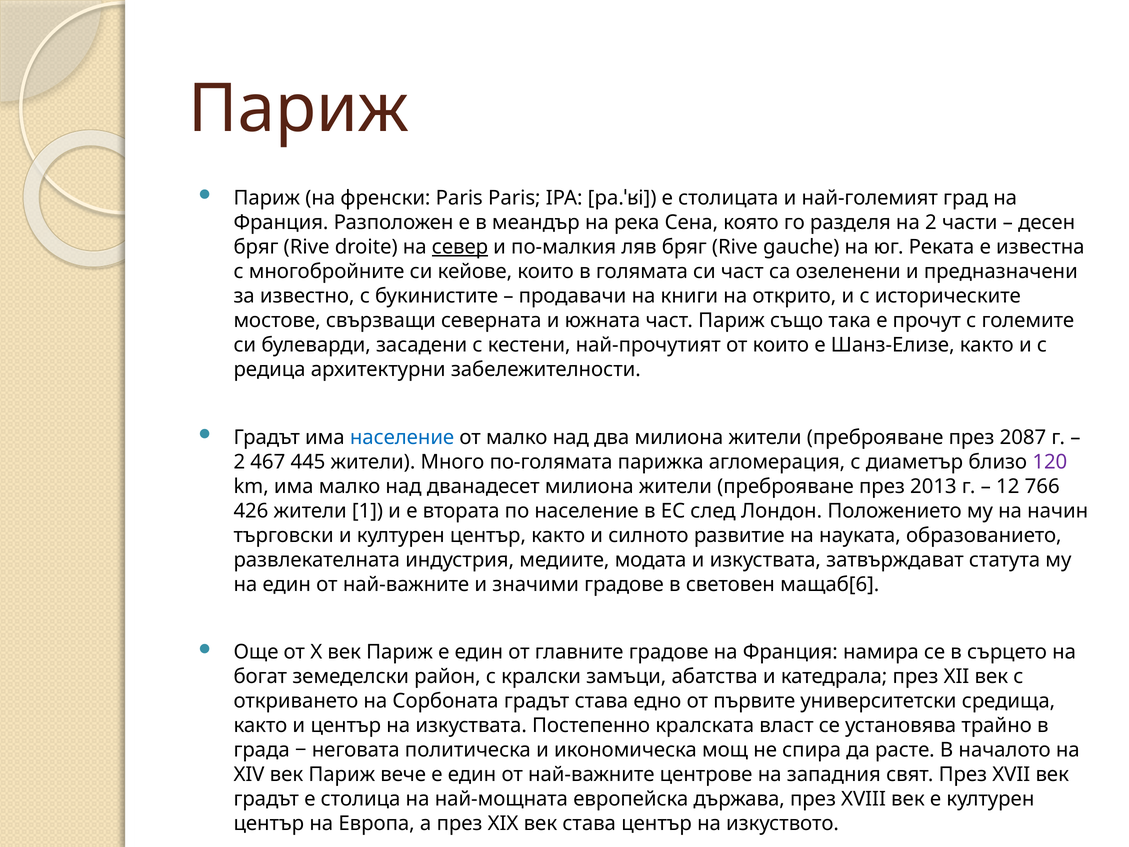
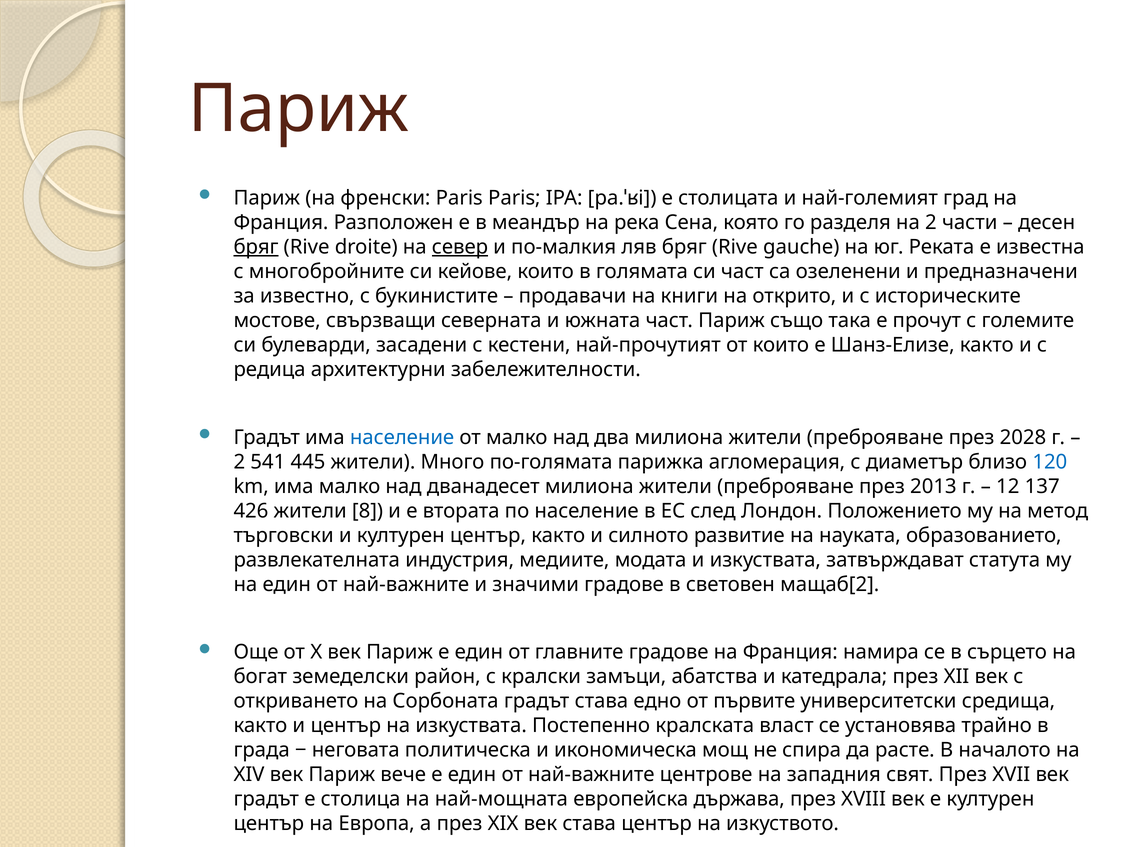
бряг at (256, 247) underline: none -> present
2087: 2087 -> 2028
467: 467 -> 541
120 colour: purple -> blue
766: 766 -> 137
1: 1 -> 8
начин: начин -> метод
мащаб[6: мащаб[6 -> мащаб[2
